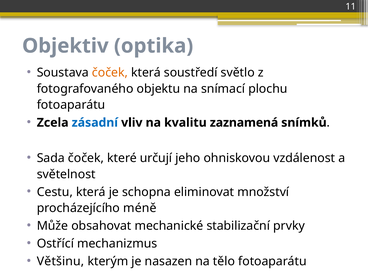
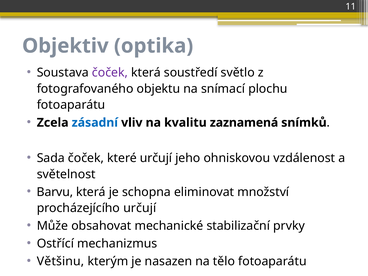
čoček at (110, 73) colour: orange -> purple
Cestu: Cestu -> Barvu
procházejícího méně: méně -> určují
